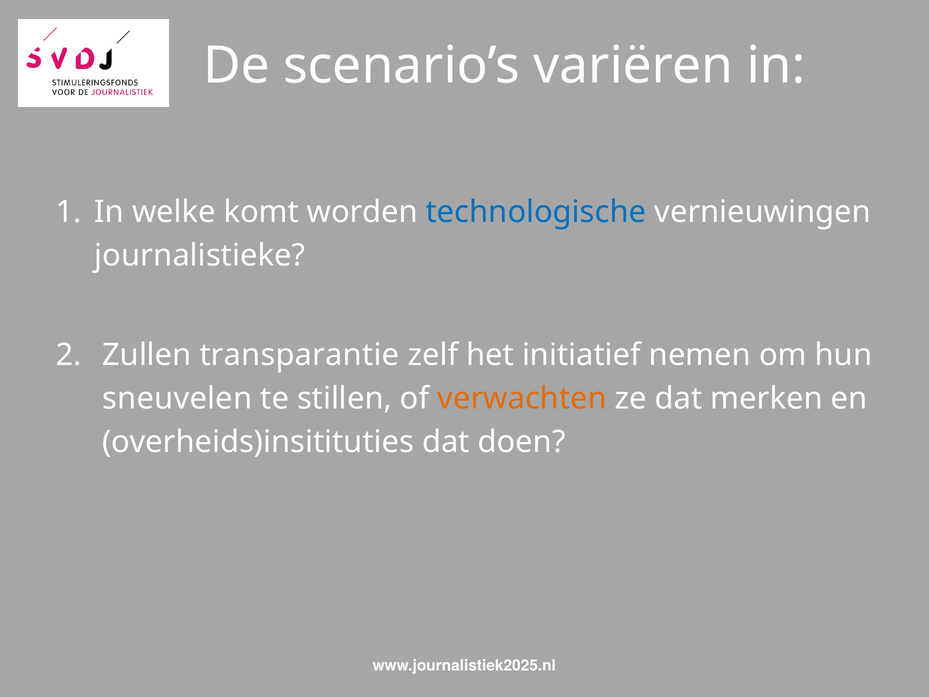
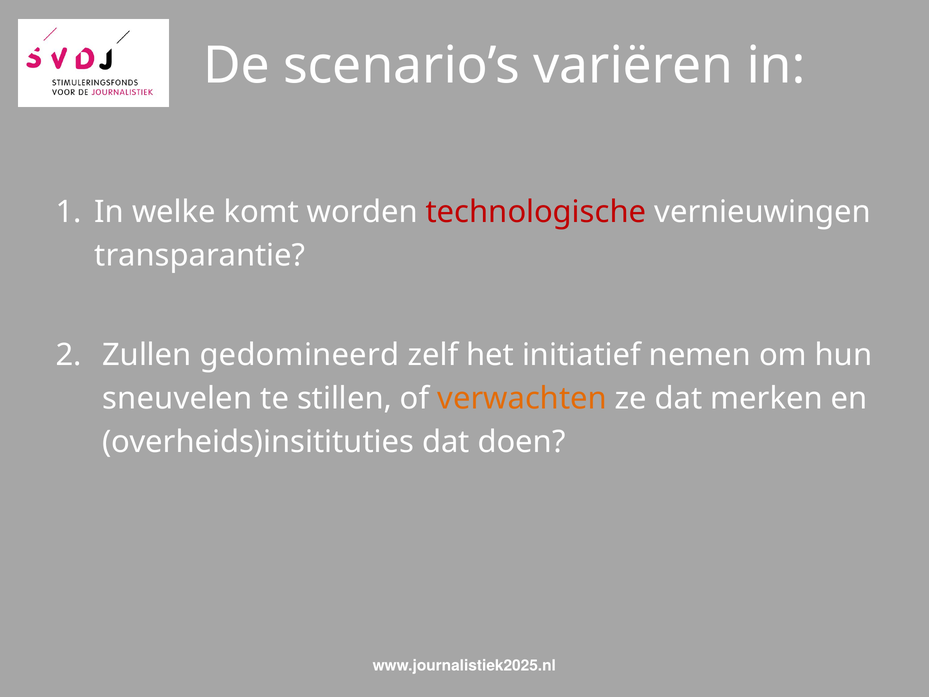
technologische colour: blue -> red
journalistieke: journalistieke -> transparantie
transparantie: transparantie -> gedomineerd
